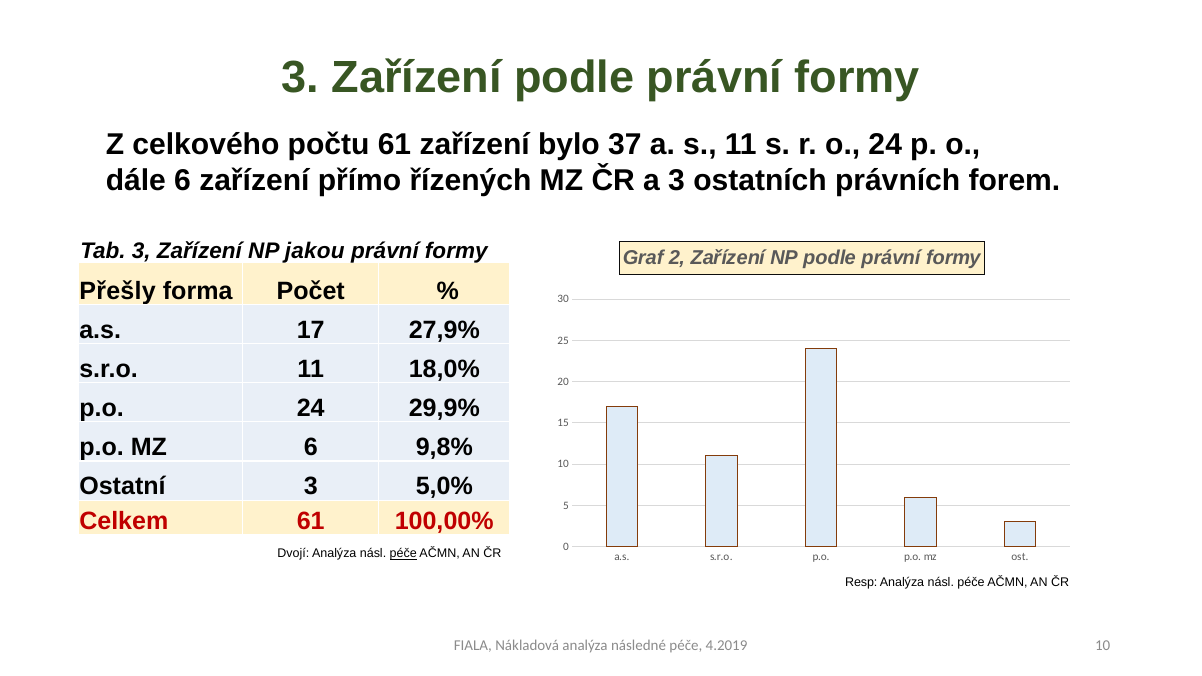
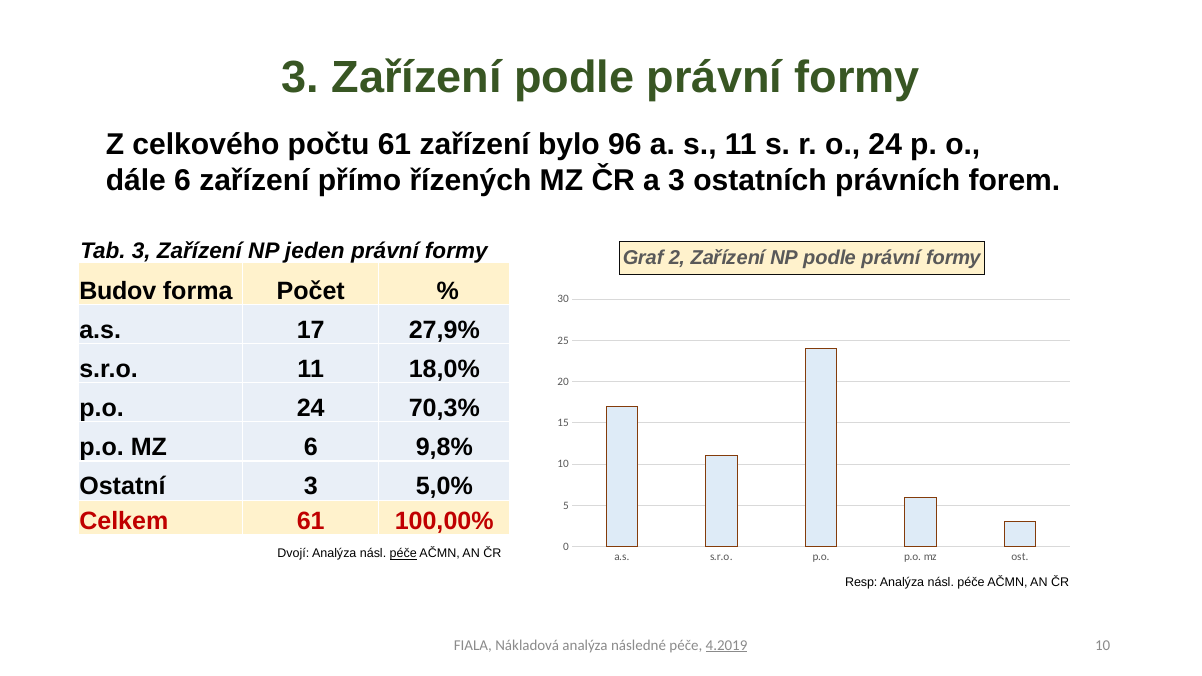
37: 37 -> 96
jakou: jakou -> jeden
Přešly: Přešly -> Budov
29,9%: 29,9% -> 70,3%
4.2019 underline: none -> present
